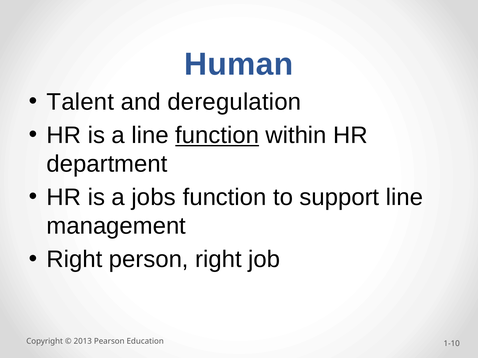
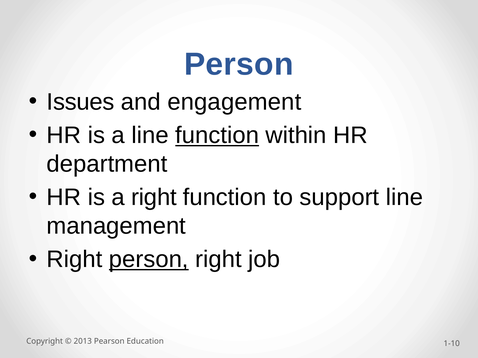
Human at (239, 64): Human -> Person
Talent: Talent -> Issues
deregulation: deregulation -> engagement
a jobs: jobs -> right
person at (149, 260) underline: none -> present
